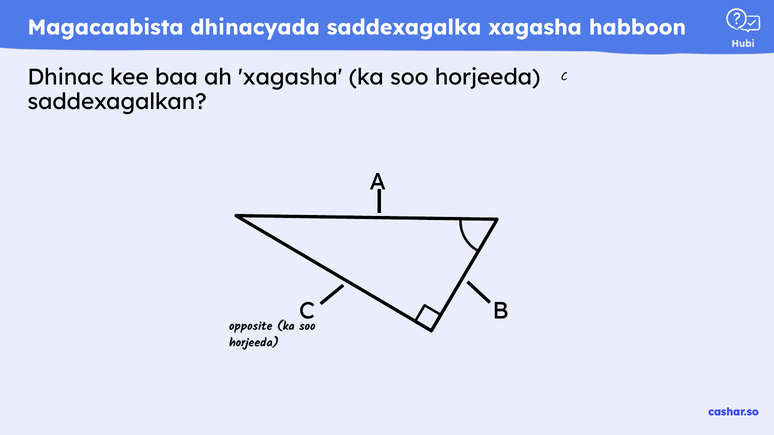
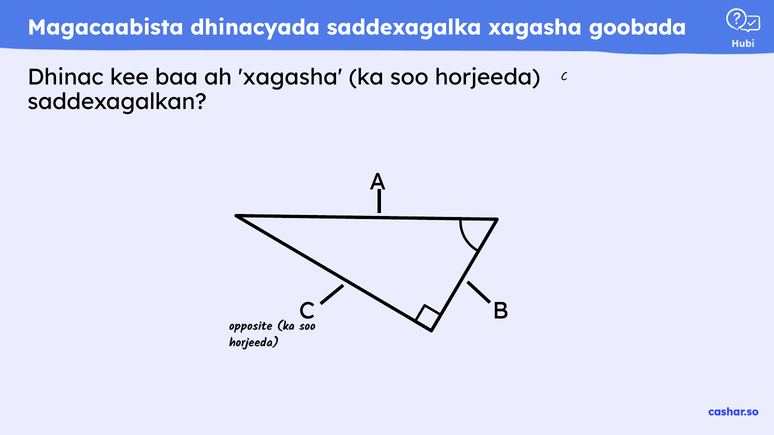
habboon: habboon -> goobada
